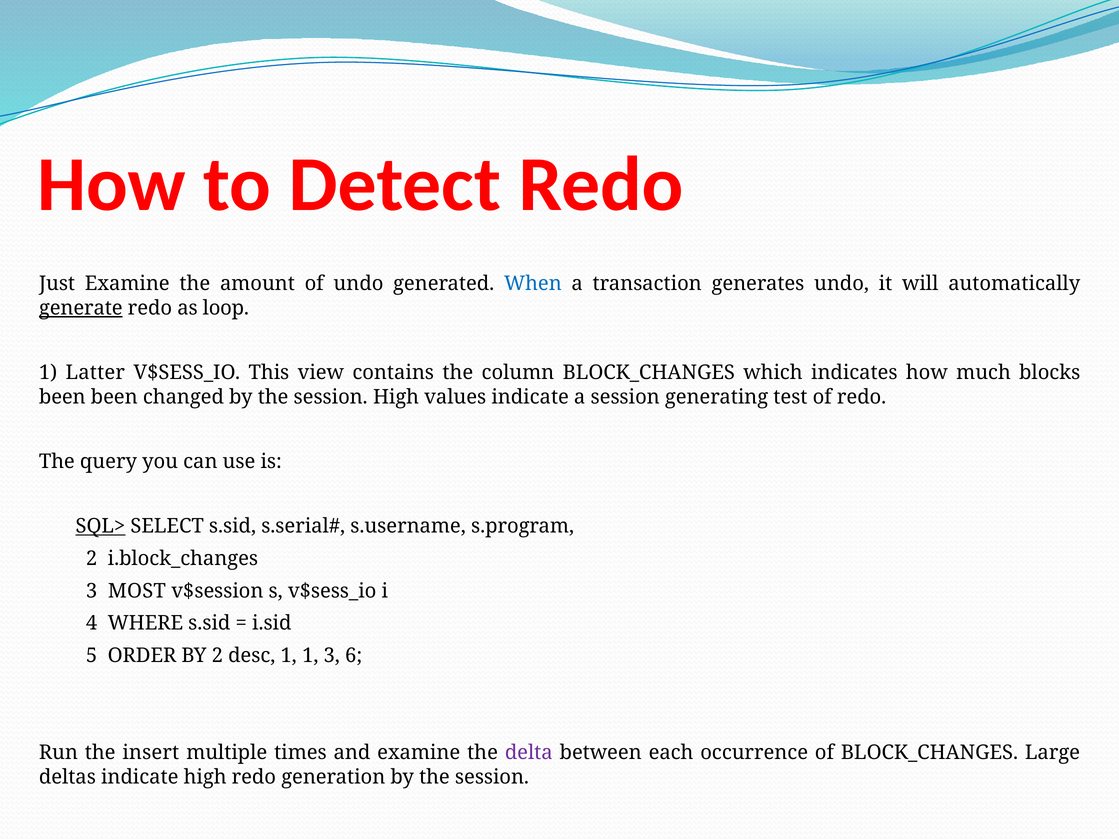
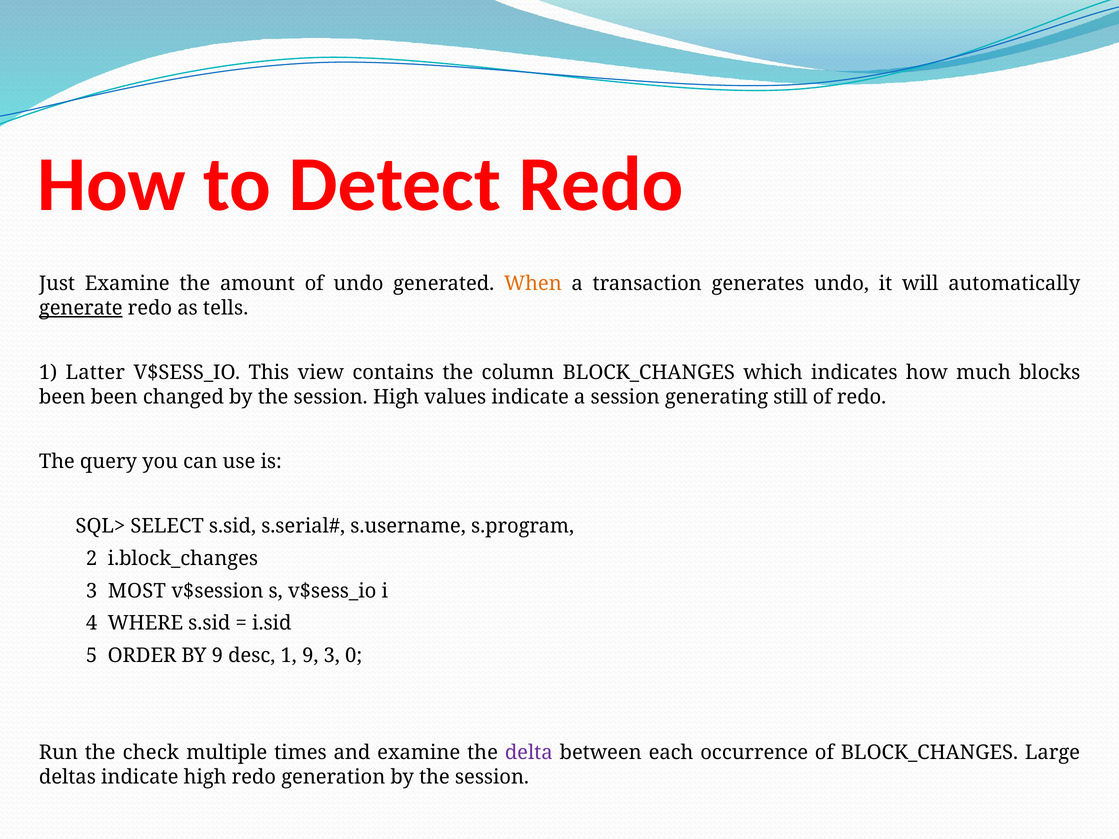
When colour: blue -> orange
loop: loop -> tells
test: test -> still
SQL> underline: present -> none
BY 2: 2 -> 9
1 1: 1 -> 9
6: 6 -> 0
insert: insert -> check
